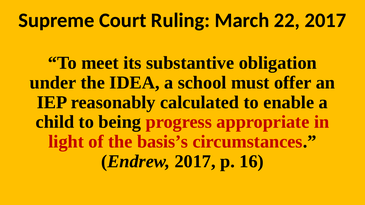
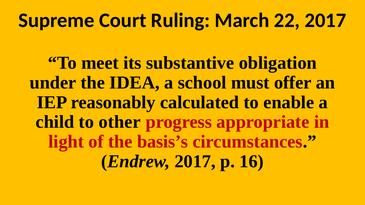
being: being -> other
